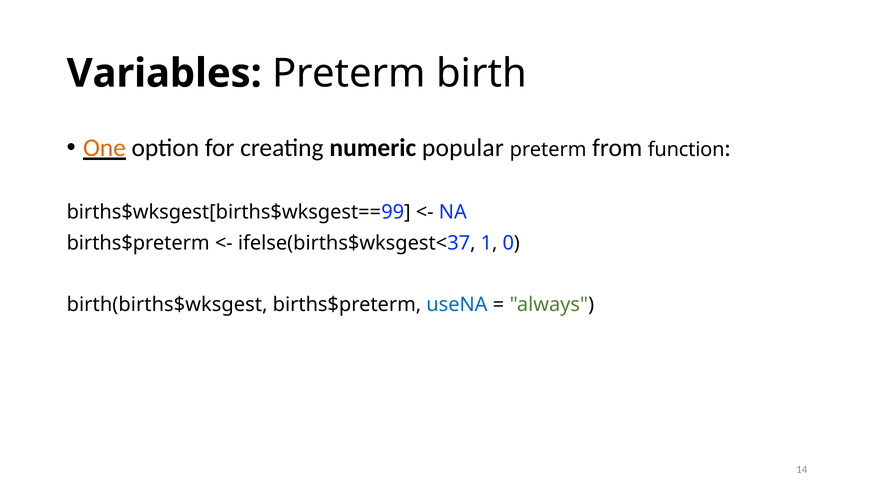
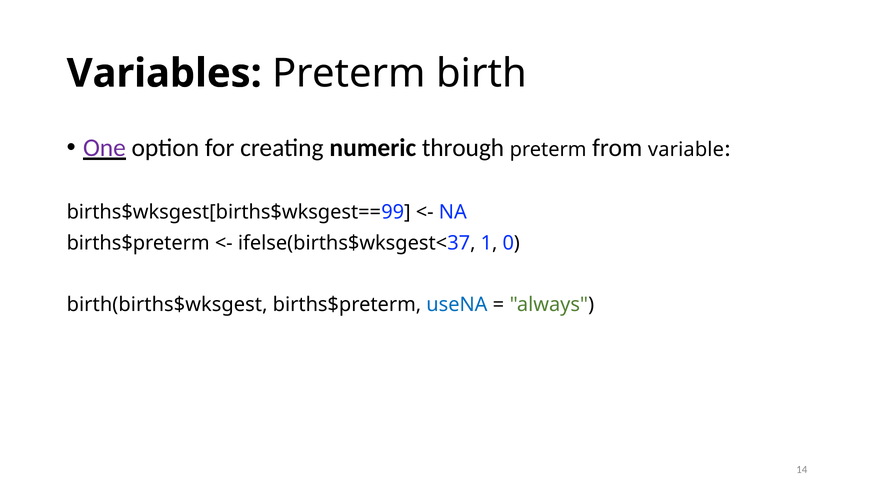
One colour: orange -> purple
popular: popular -> through
function: function -> variable
